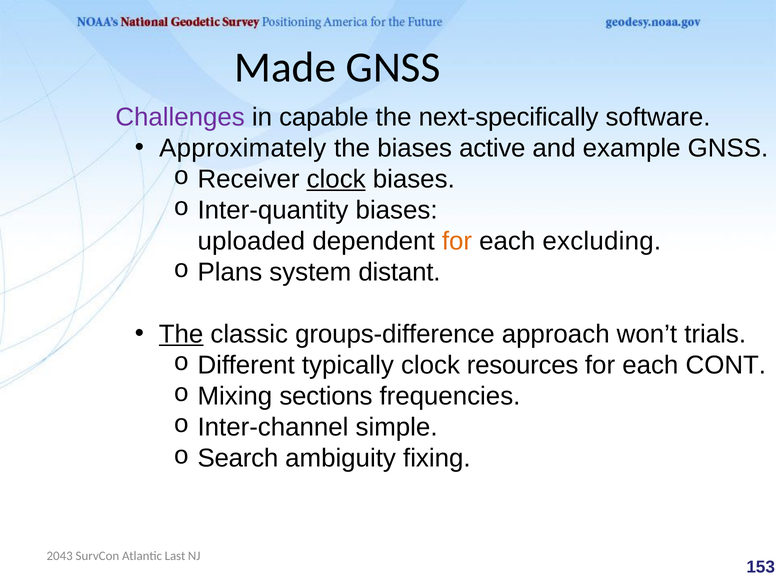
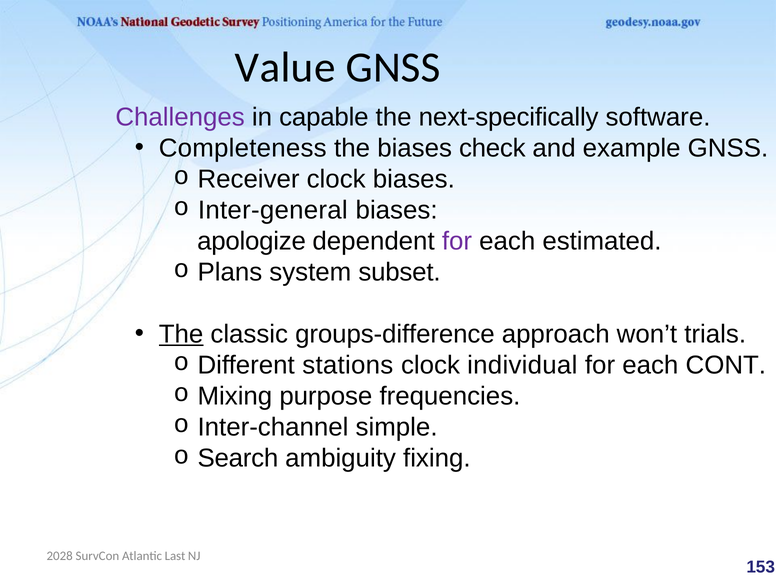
Made: Made -> Value
Approximately: Approximately -> Completeness
active: active -> check
clock at (336, 179) underline: present -> none
Inter-quantity: Inter-quantity -> Inter-general
uploaded: uploaded -> apologize
for at (457, 241) colour: orange -> purple
excluding: excluding -> estimated
distant: distant -> subset
typically: typically -> stations
resources: resources -> individual
sections: sections -> purpose
2043: 2043 -> 2028
